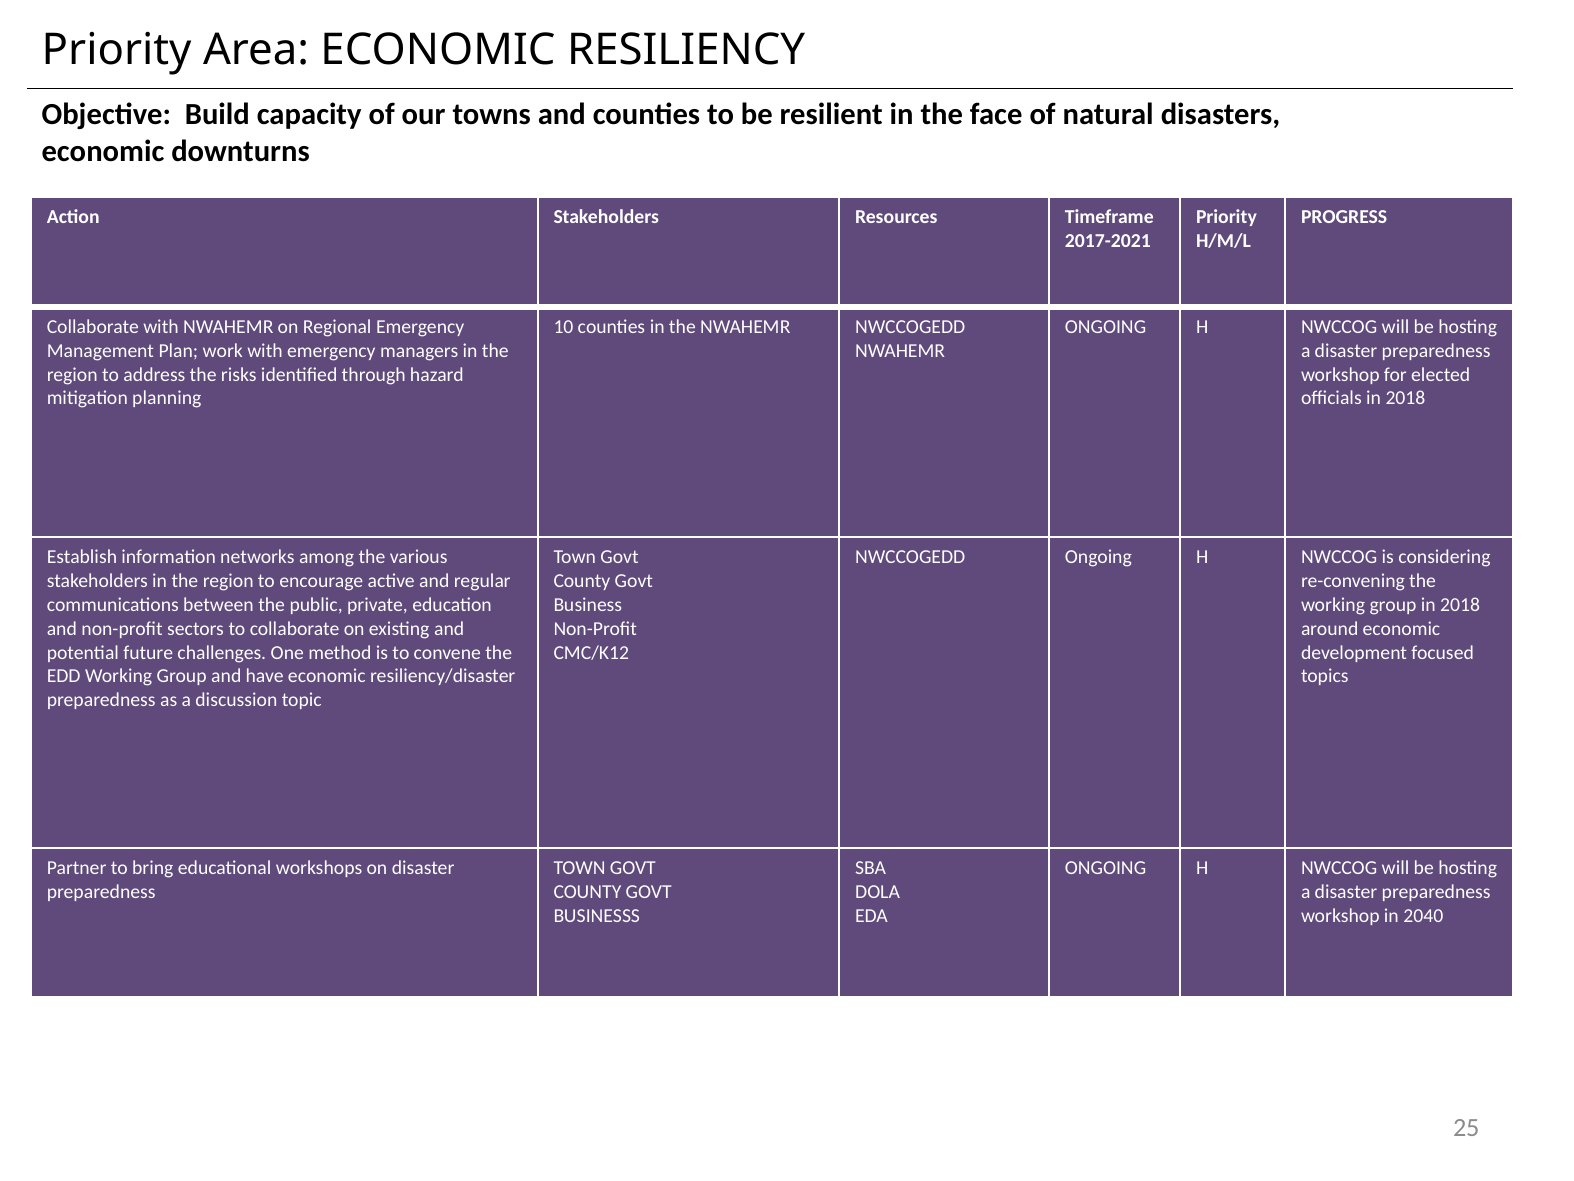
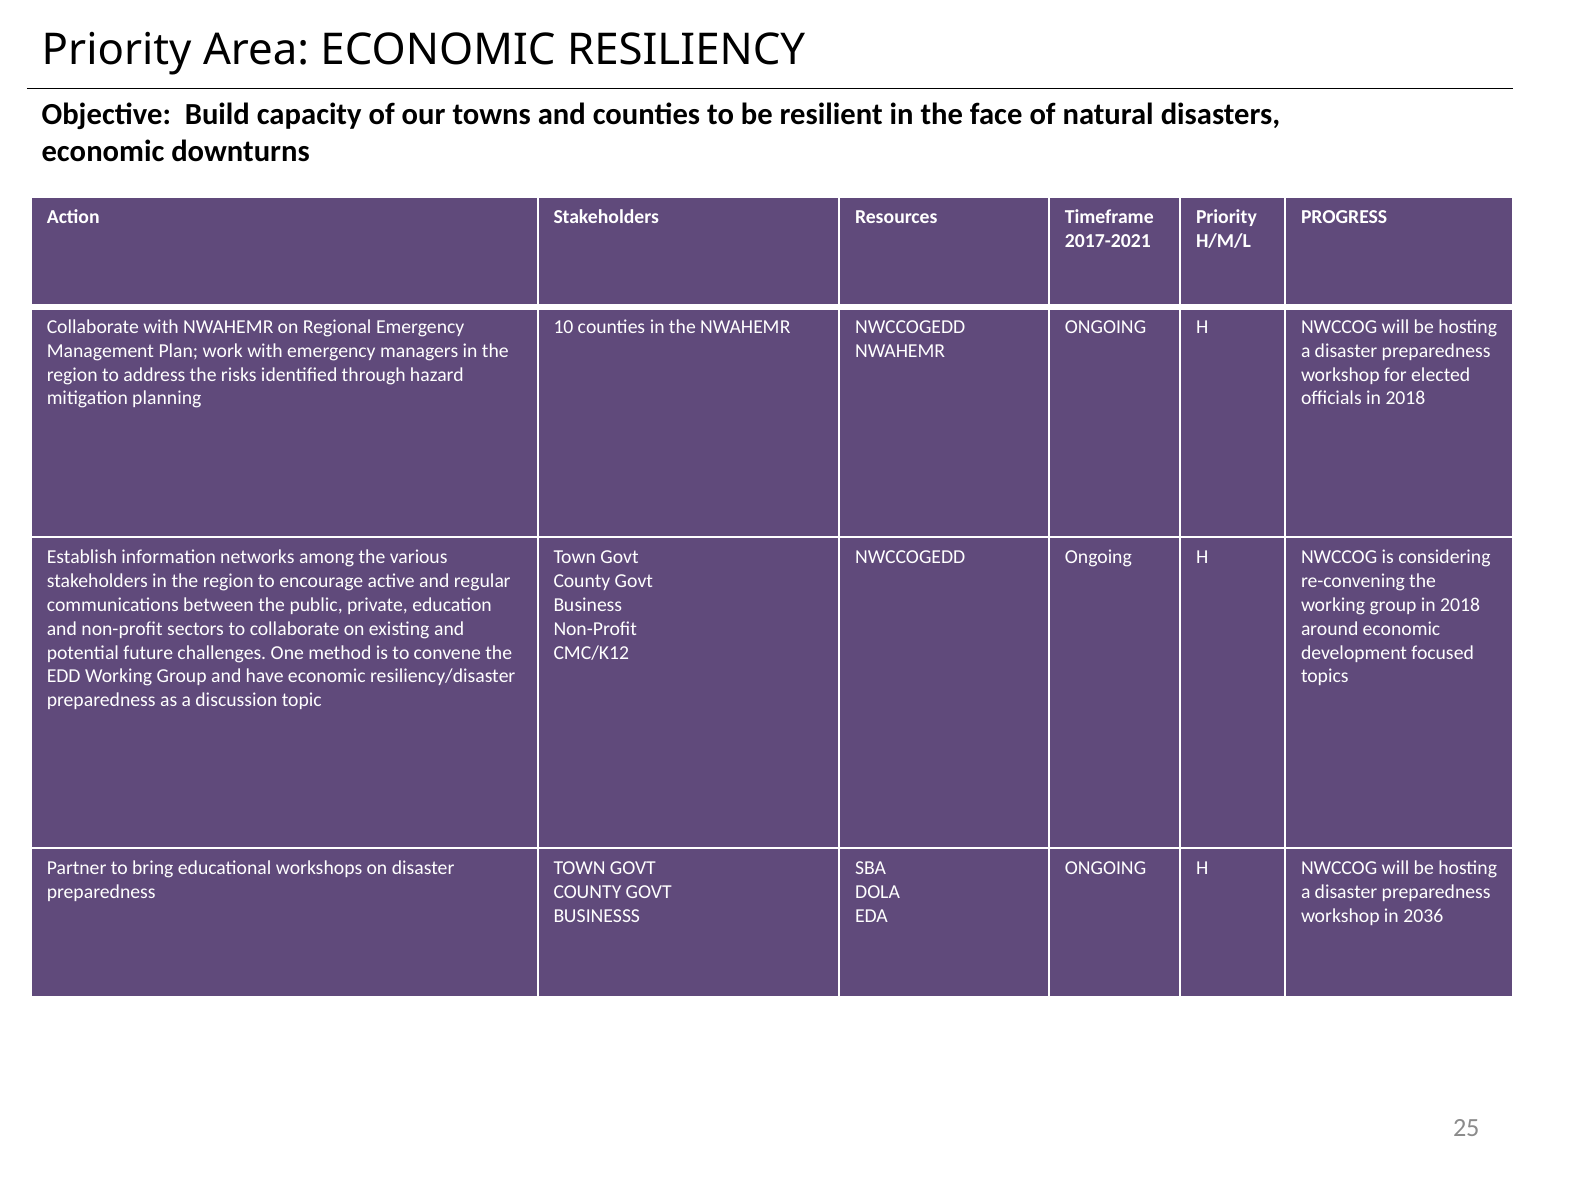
2040: 2040 -> 2036
